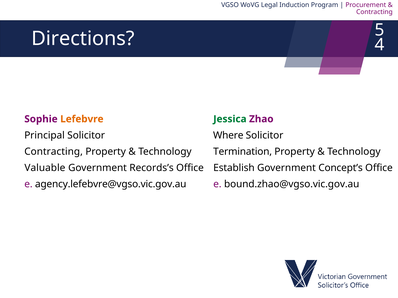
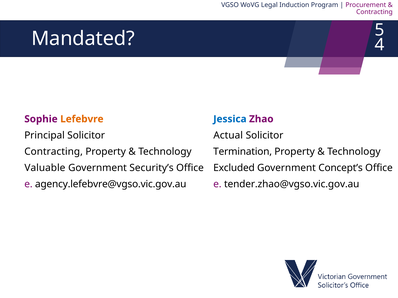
Directions: Directions -> Mandated
Jessica colour: green -> blue
Where: Where -> Actual
Records’s: Records’s -> Security’s
Establish: Establish -> Excluded
bound.zhao@vgso.vic.gov.au: bound.zhao@vgso.vic.gov.au -> tender.zhao@vgso.vic.gov.au
